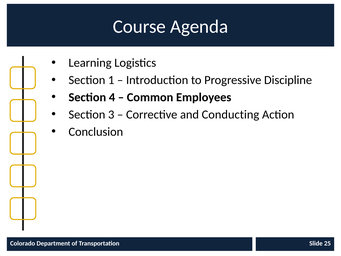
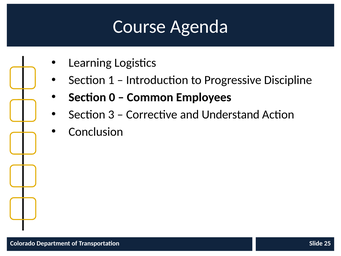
4: 4 -> 0
Conducting: Conducting -> Understand
